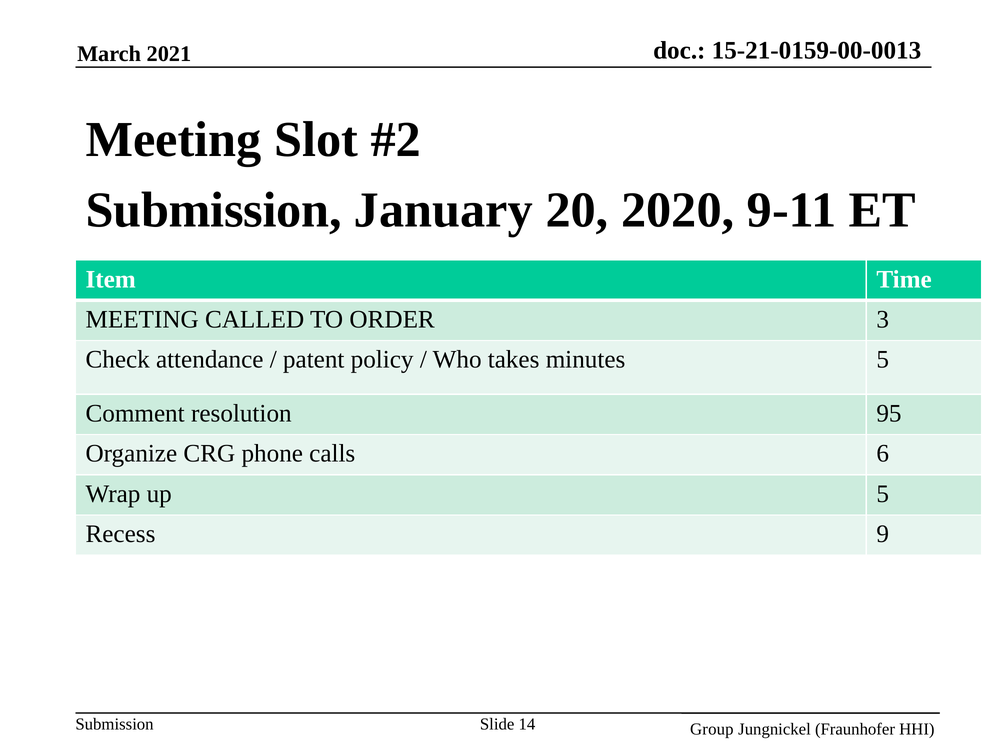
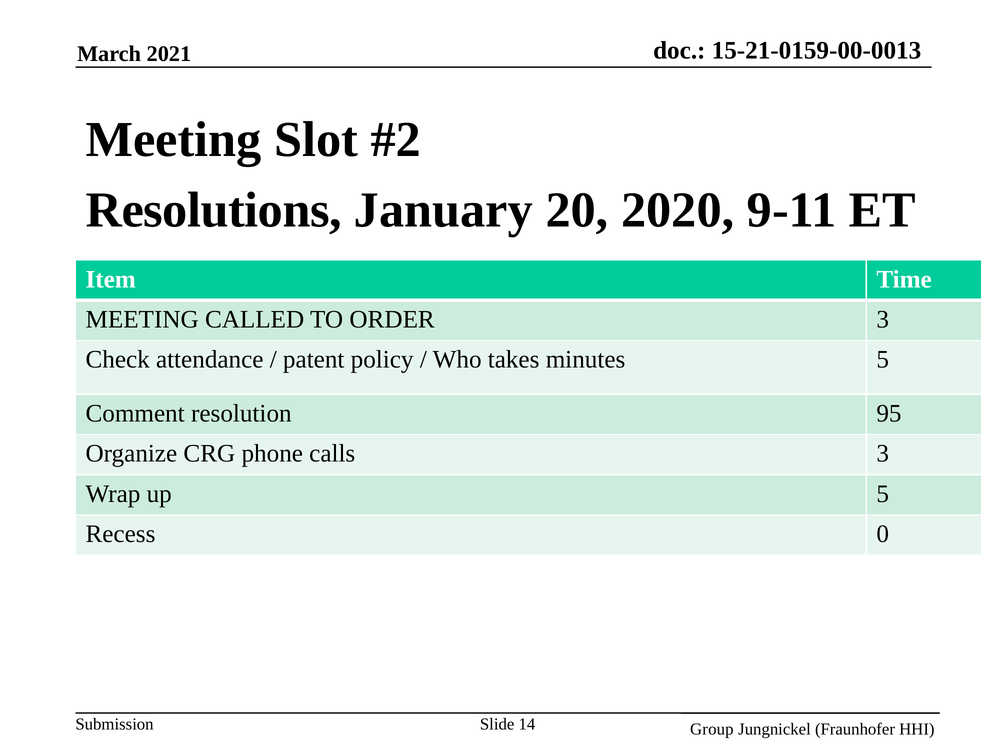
Submission at (214, 210): Submission -> Resolutions
calls 6: 6 -> 3
9: 9 -> 0
